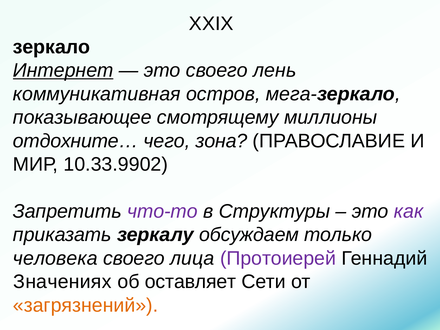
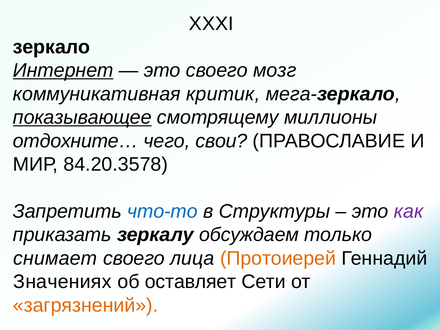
XXIX: XXIX -> XXXI
лень: лень -> мозг
остров: остров -> критик
показывающее underline: none -> present
зона: зона -> свои
10.33.9902: 10.33.9902 -> 84.20.3578
что-то colour: purple -> blue
человека: человека -> снимает
Протоиерей colour: purple -> orange
